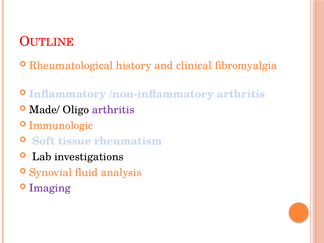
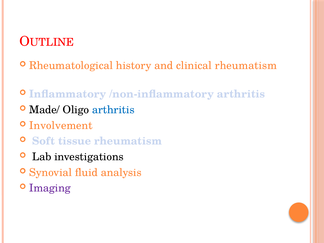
clinical fibromyalgia: fibromyalgia -> rheumatism
arthritis at (113, 110) colour: purple -> blue
Immunologic: Immunologic -> Involvement
